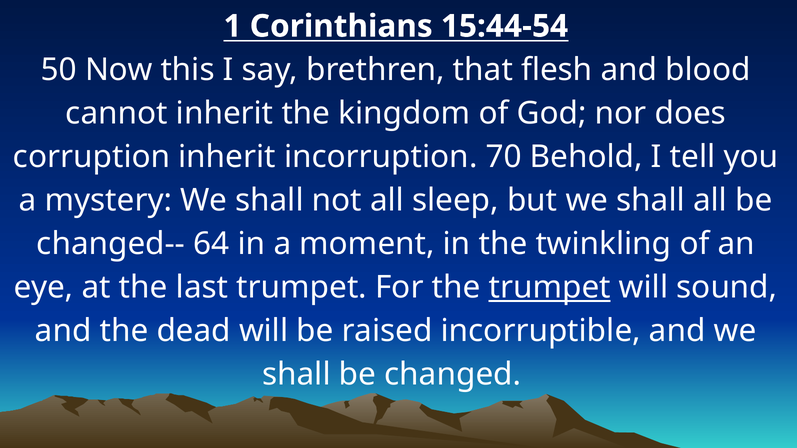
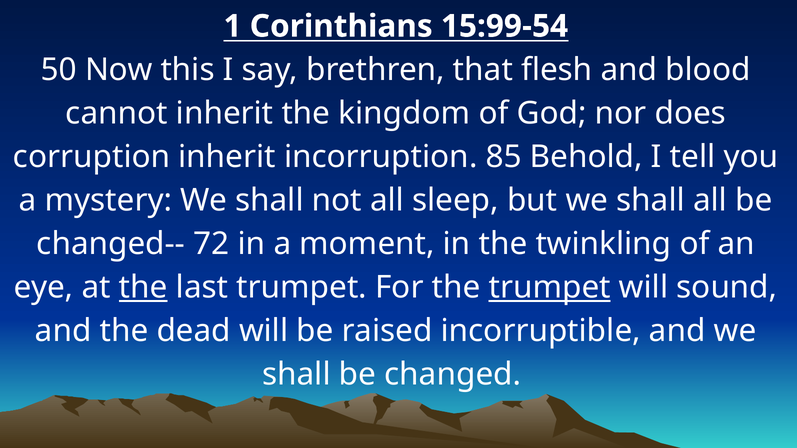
15:44-54: 15:44-54 -> 15:99-54
70: 70 -> 85
64: 64 -> 72
the at (143, 287) underline: none -> present
